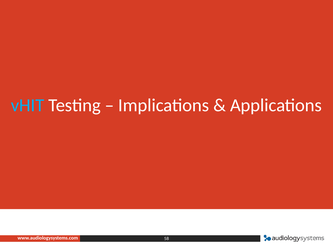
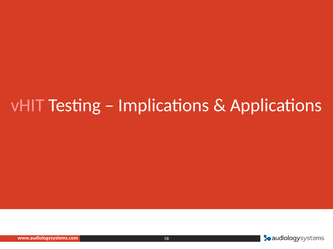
vHIT colour: light blue -> pink
